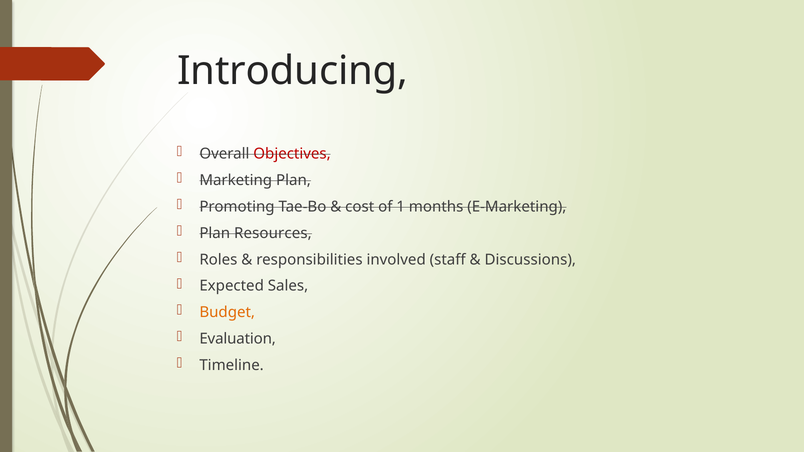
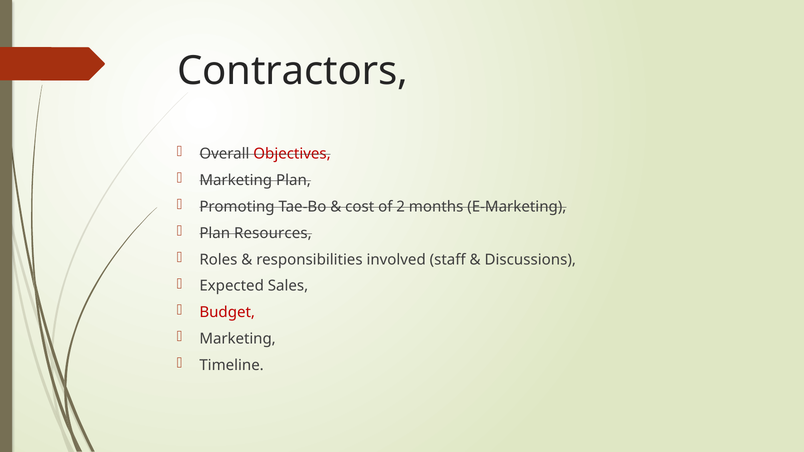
Introducing: Introducing -> Contractors
1: 1 -> 2
Budget colour: orange -> red
Evaluation at (238, 339): Evaluation -> Marketing
